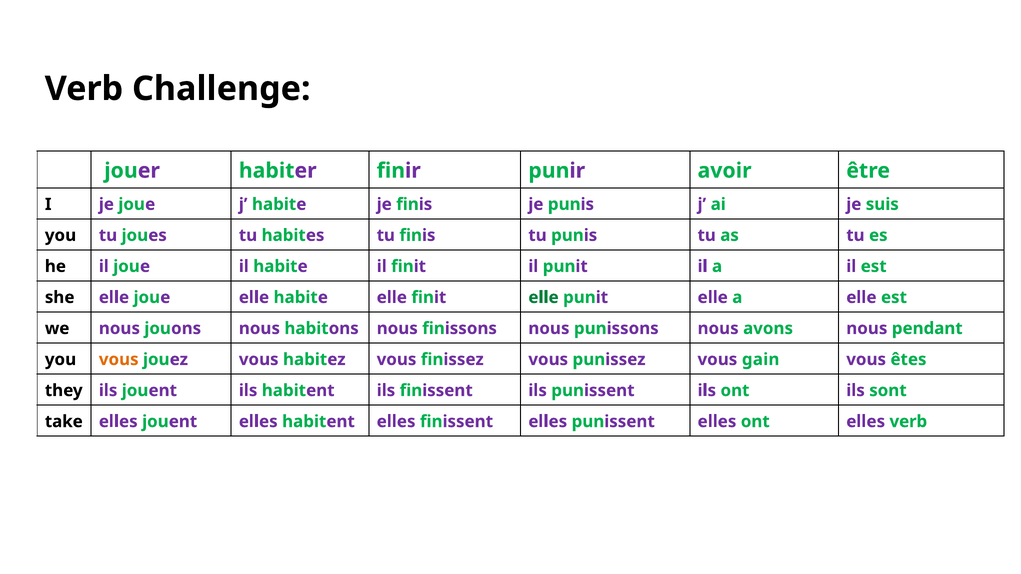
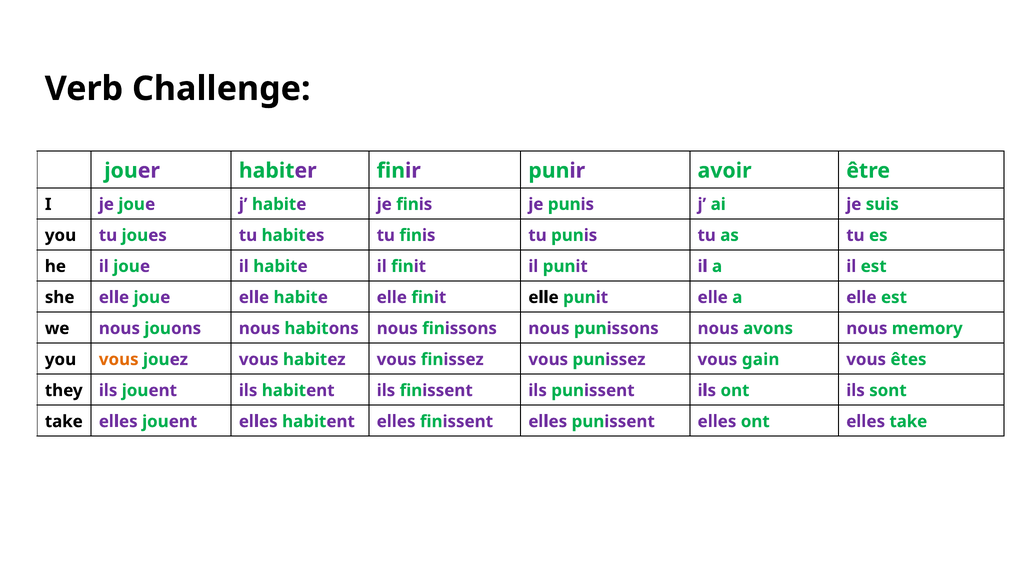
elle at (543, 298) colour: green -> black
pendant: pendant -> memory
elles verb: verb -> take
